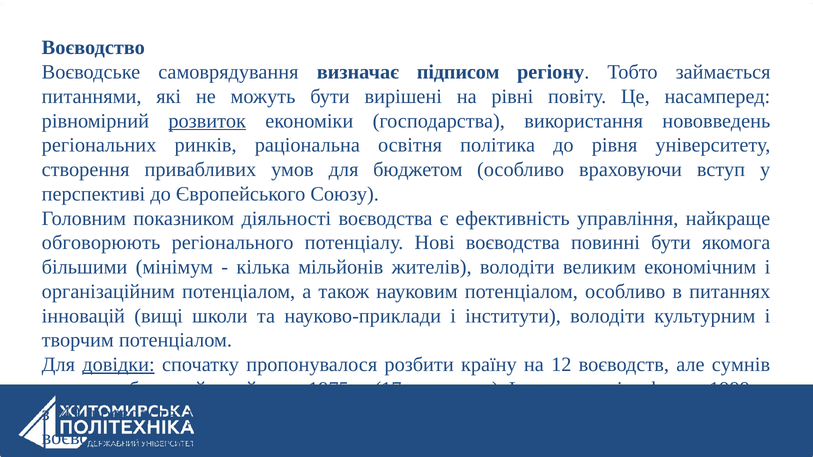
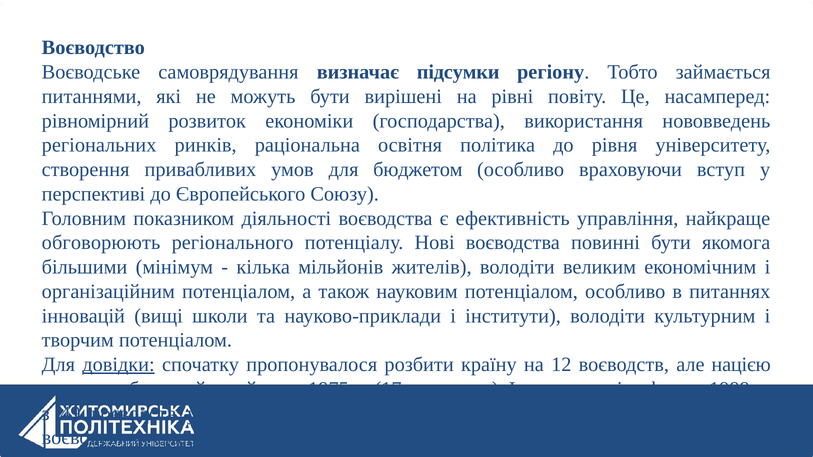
підписом: підписом -> підсумки
розвиток underline: present -> none
сумнів: сумнів -> нацією
